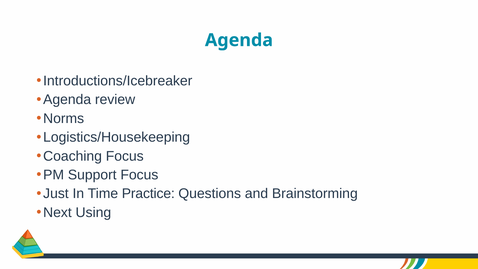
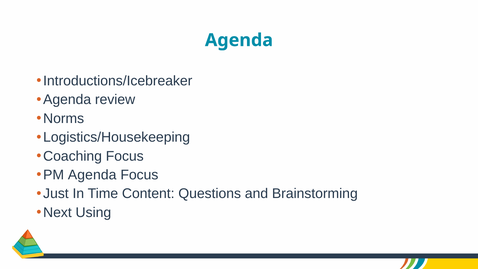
PM Support: Support -> Agenda
Practice: Practice -> Content
